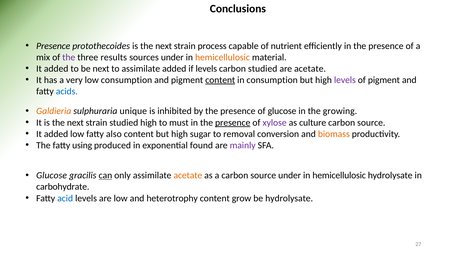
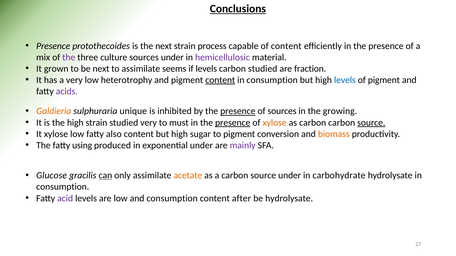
Conclusions underline: none -> present
of nutrient: nutrient -> content
results: results -> culture
hemicellulosic at (222, 57) colour: orange -> purple
added at (56, 69): added -> grown
assimilate added: added -> seems
are acetate: acetate -> fraction
low consumption: consumption -> heterotrophy
levels at (345, 80) colour: purple -> blue
acids colour: blue -> purple
presence at (238, 111) underline: none -> present
of glucose: glucose -> sources
It is the next: next -> high
studied high: high -> very
xylose at (275, 123) colour: purple -> orange
as culture: culture -> carbon
source at (371, 123) underline: none -> present
added at (56, 134): added -> xylose
to removal: removal -> pigment
exponential found: found -> under
hemicellulosic at (339, 176): hemicellulosic -> carbohydrate
carbohydrate at (63, 187): carbohydrate -> consumption
acid colour: blue -> purple
and heterotrophy: heterotrophy -> consumption
grow: grow -> after
